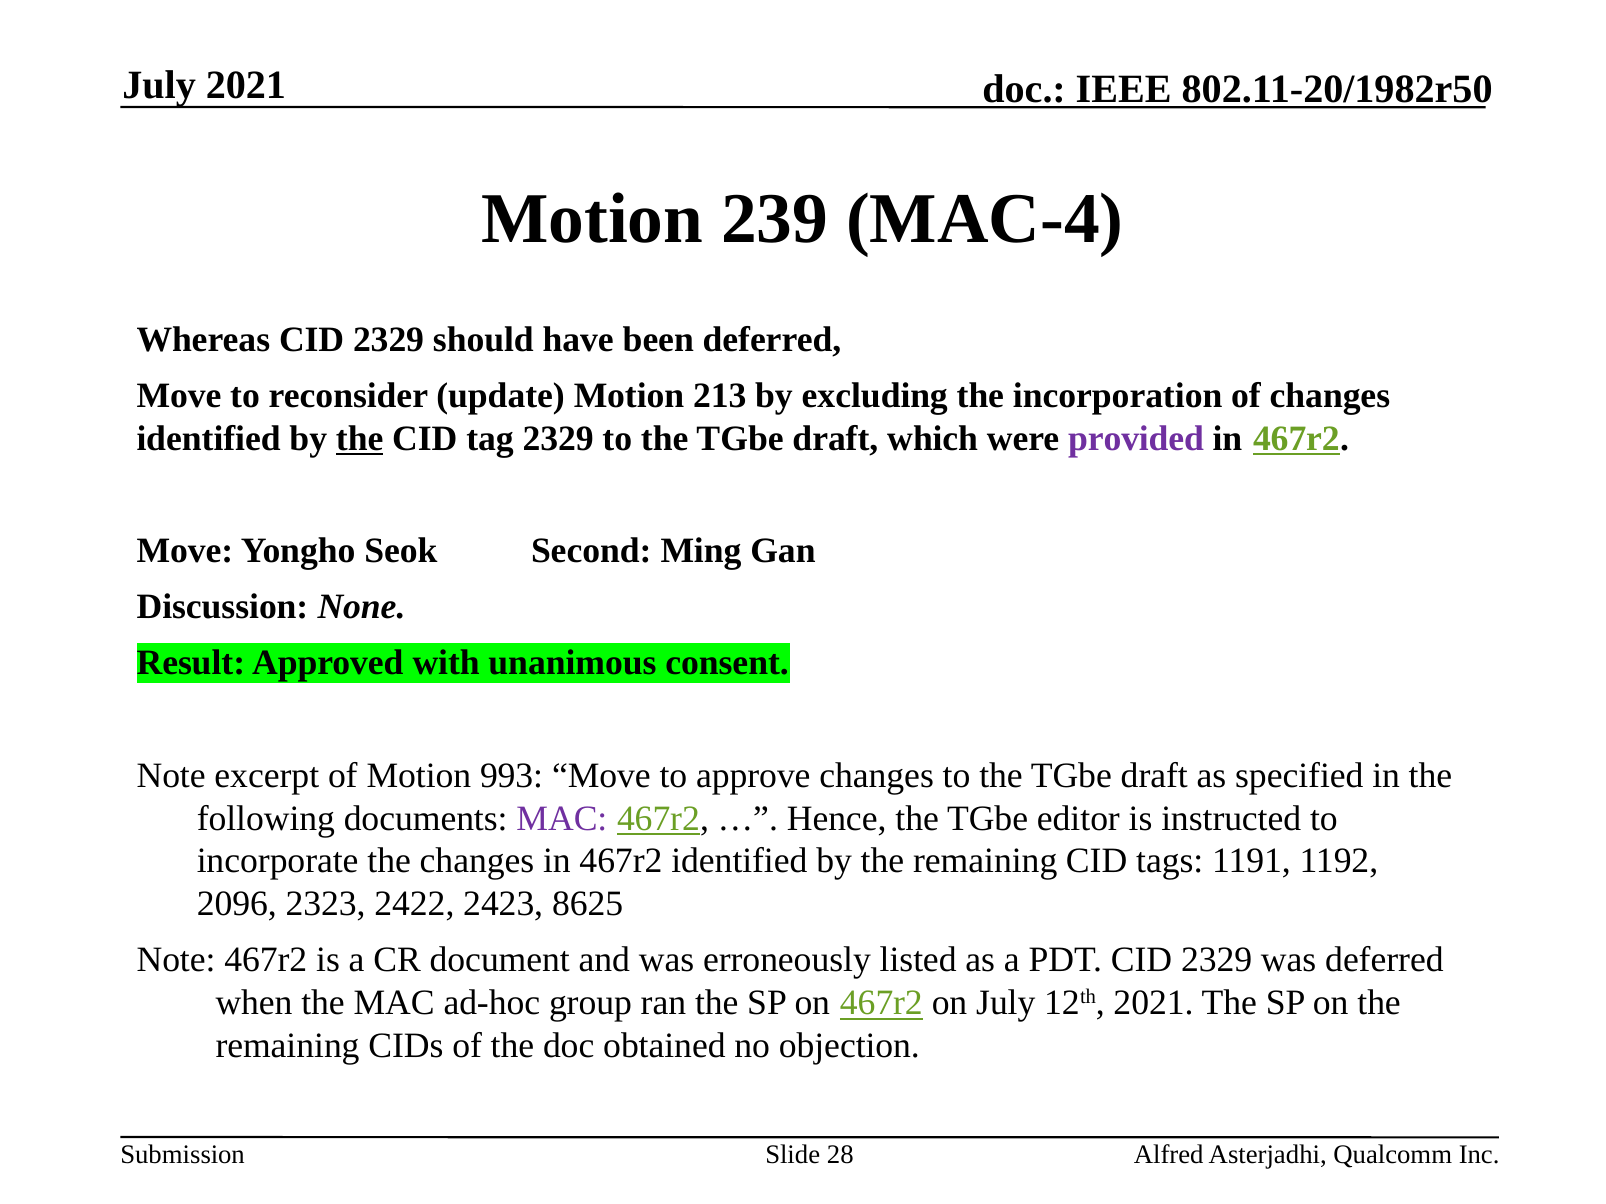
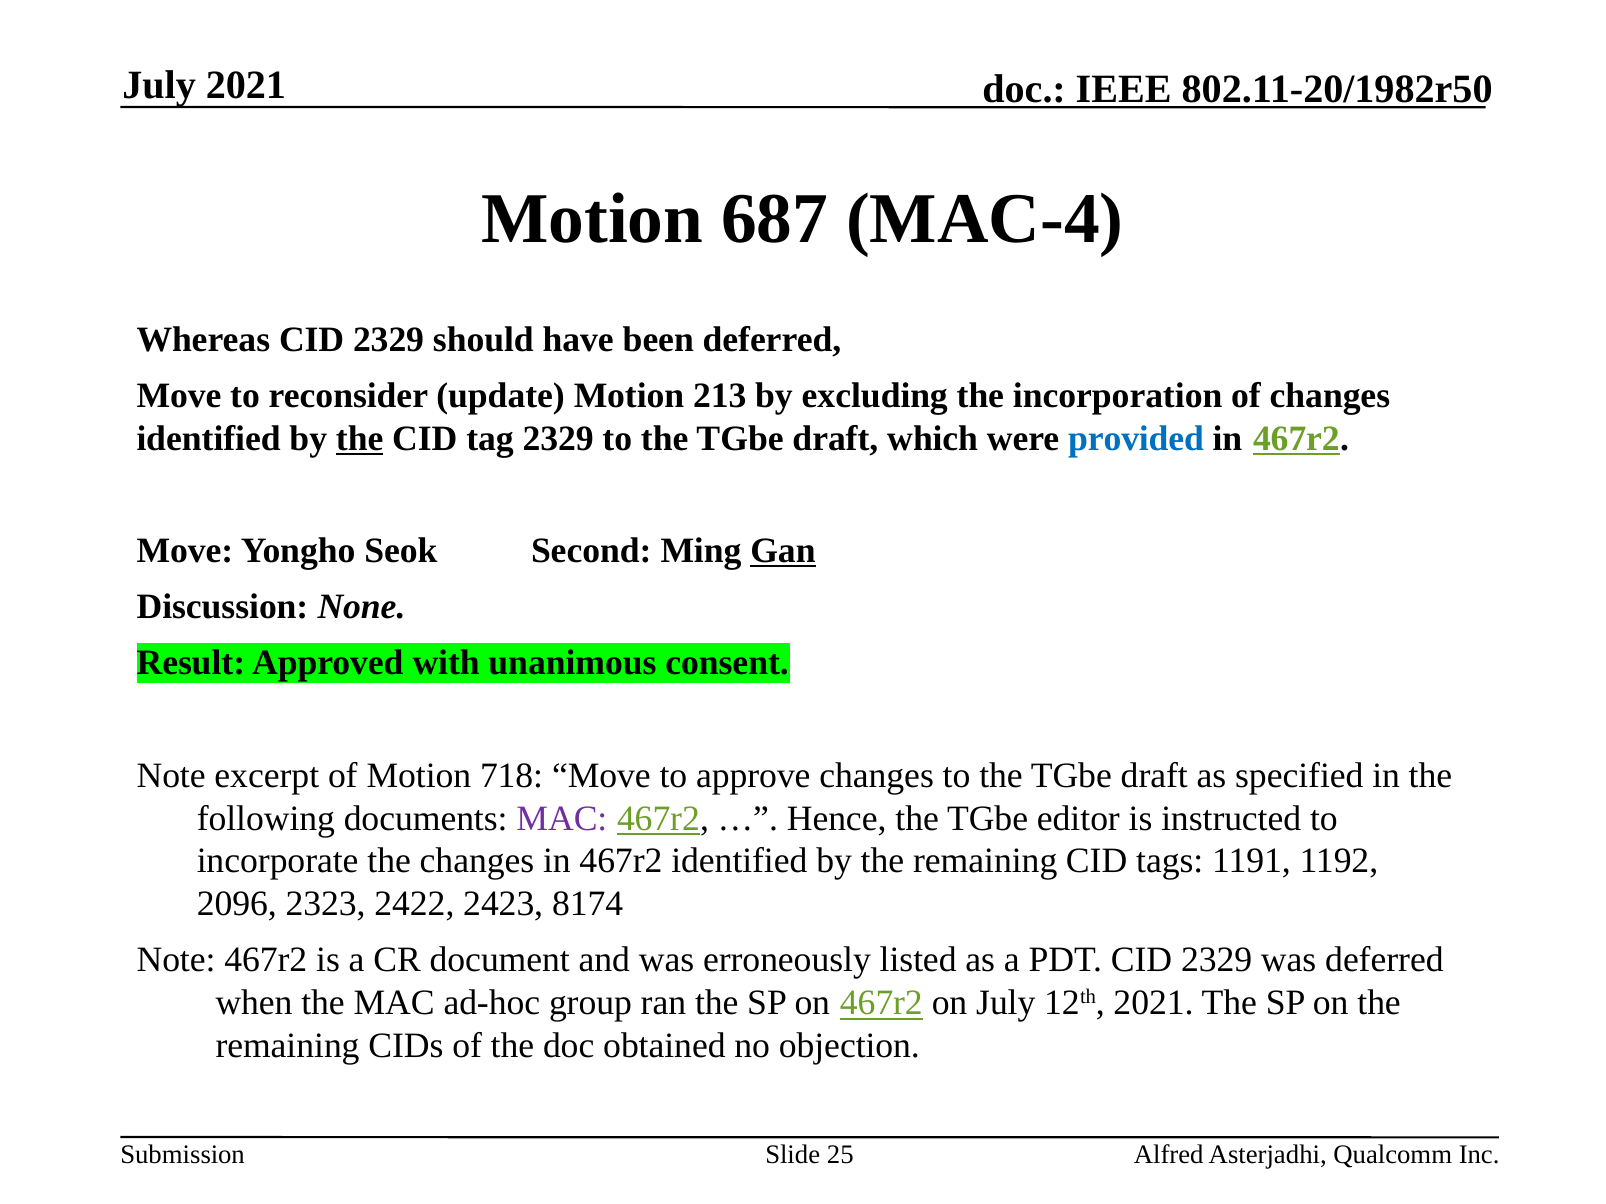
239: 239 -> 687
provided colour: purple -> blue
Gan underline: none -> present
993: 993 -> 718
8625: 8625 -> 8174
28: 28 -> 25
